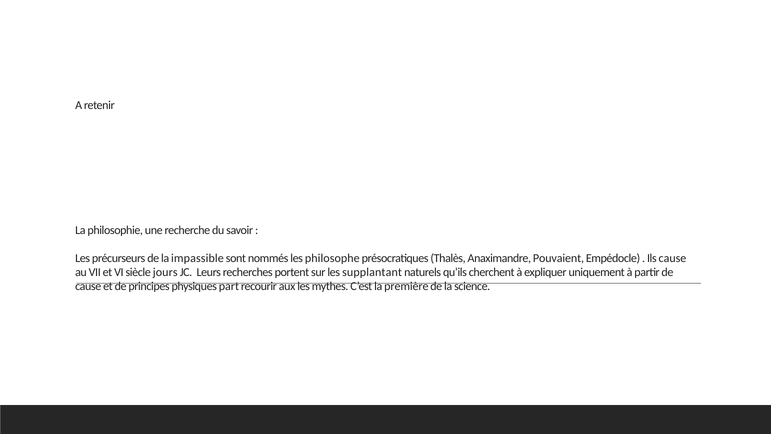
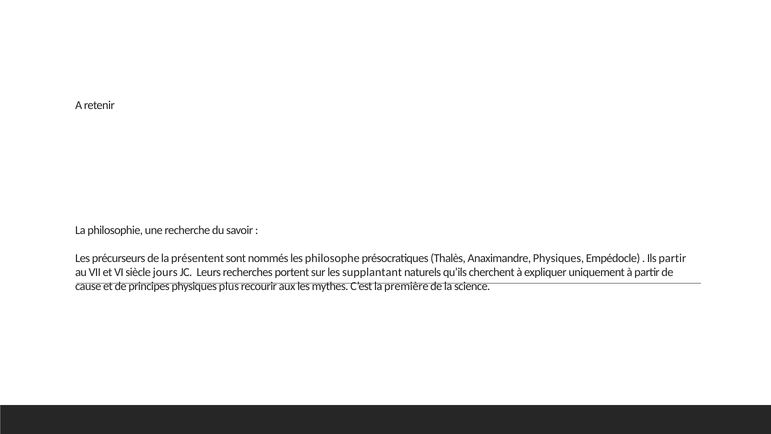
impassible: impassible -> présentent
Anaximandre Pouvaient: Pouvaient -> Physiques
Ils cause: cause -> partir
part: part -> plus
